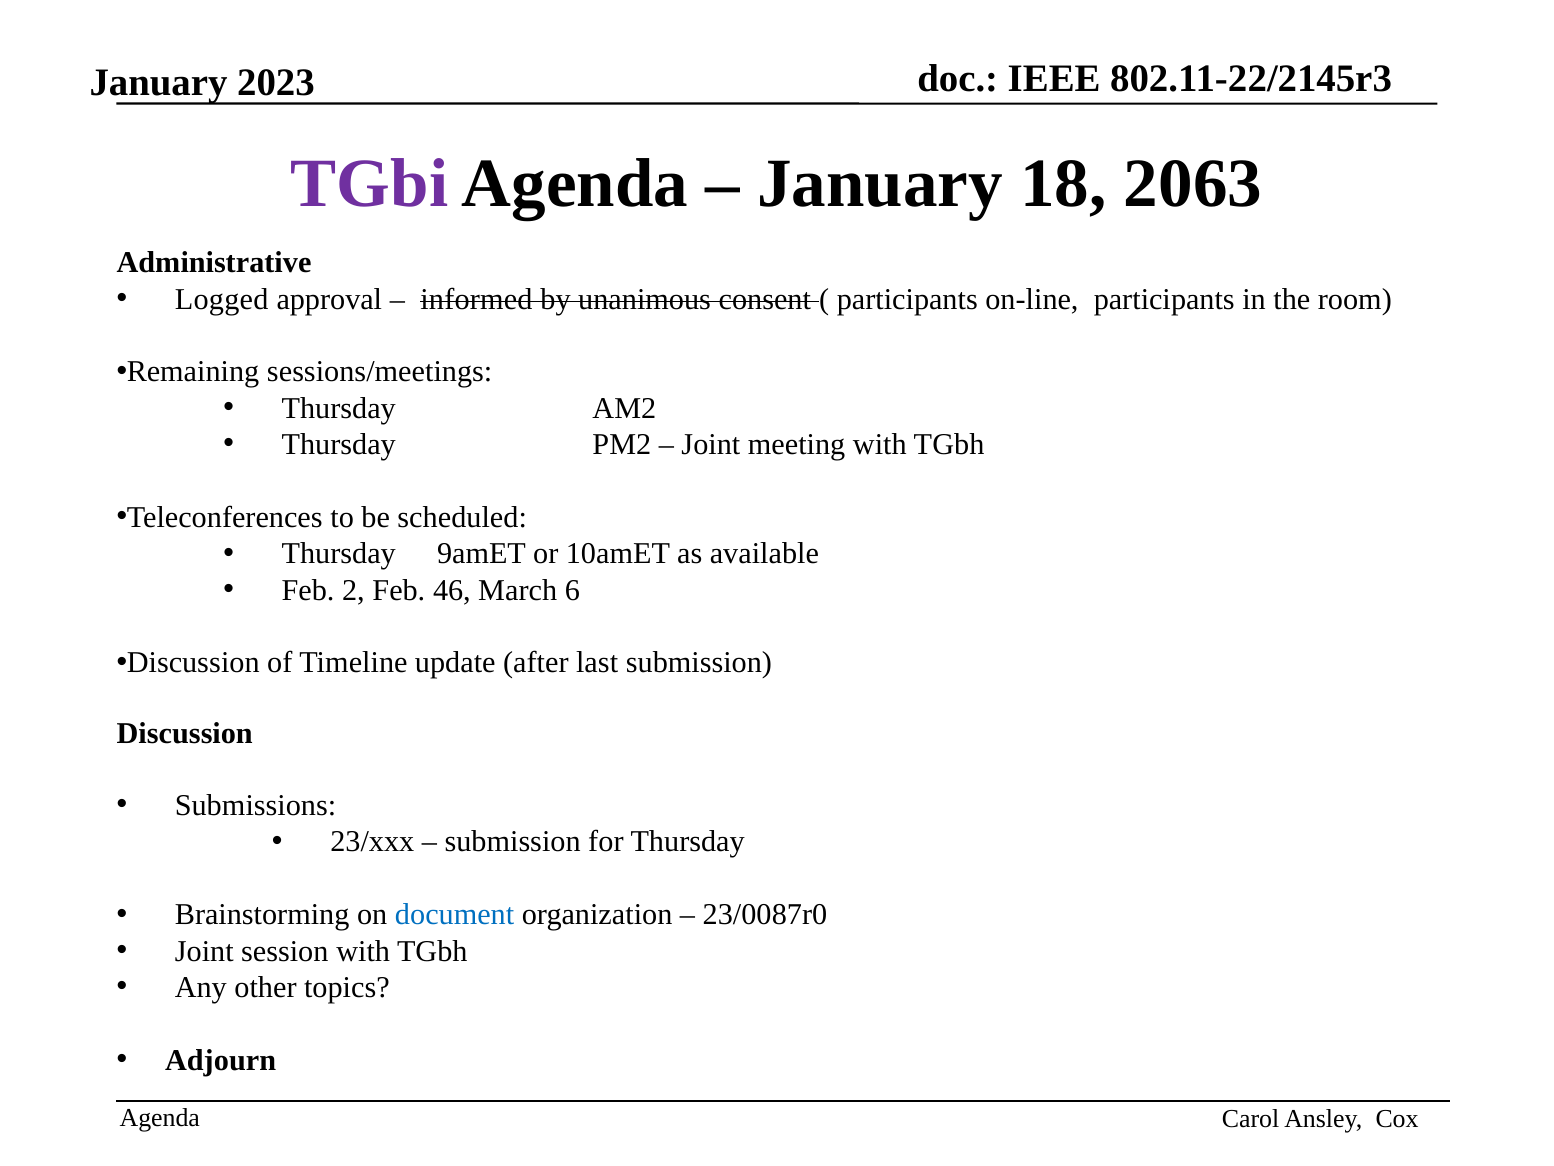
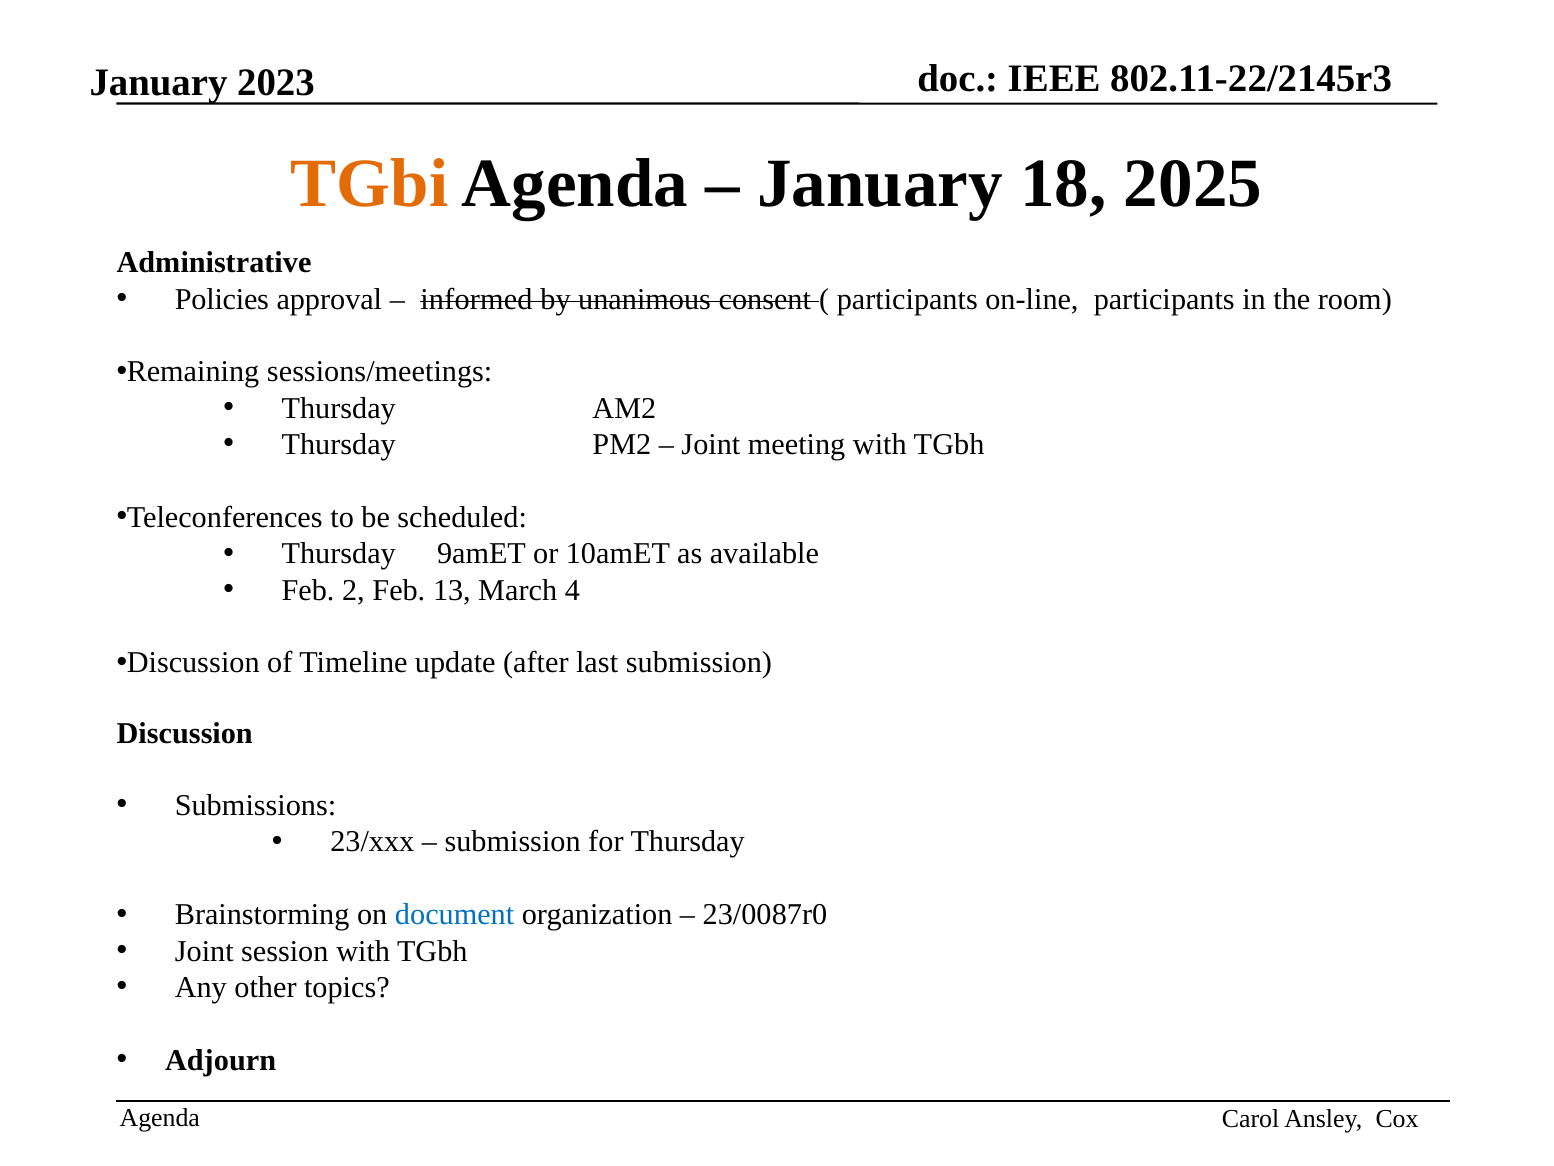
TGbi colour: purple -> orange
2063: 2063 -> 2025
Logged: Logged -> Policies
46: 46 -> 13
6: 6 -> 4
